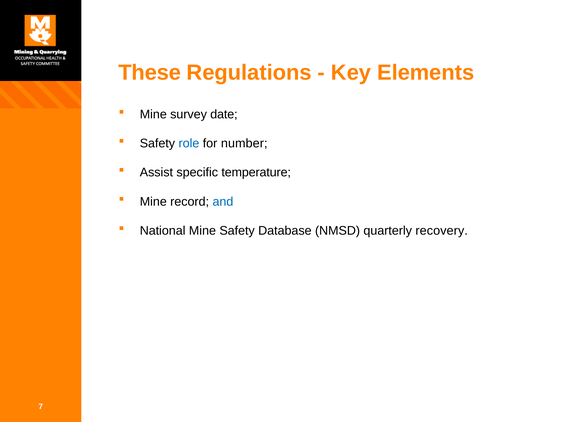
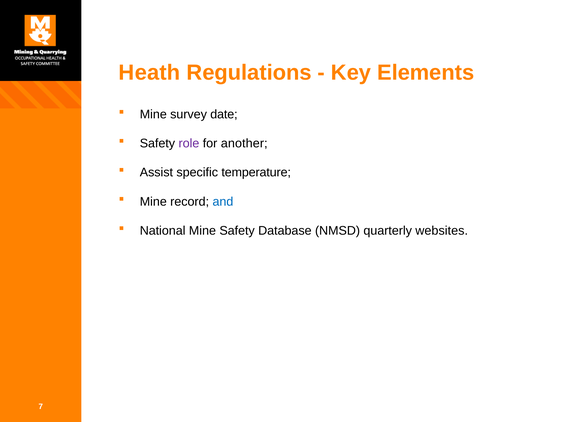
These: These -> Heath
role colour: blue -> purple
number: number -> another
recovery: recovery -> websites
